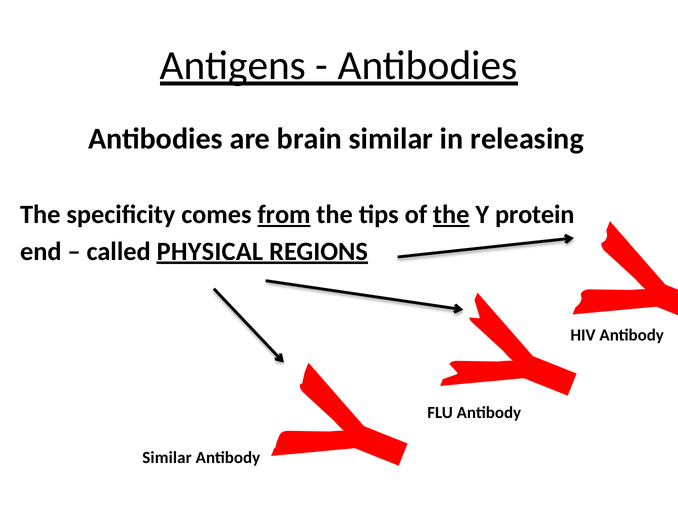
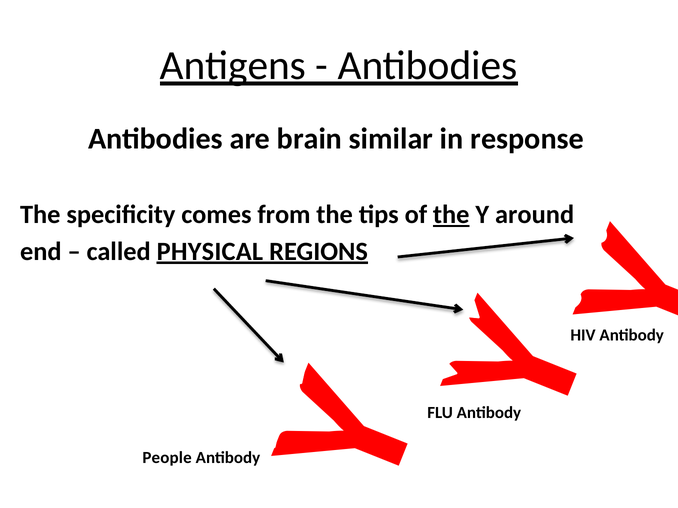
releasing: releasing -> response
from underline: present -> none
protein: protein -> around
Similar at (167, 458): Similar -> People
